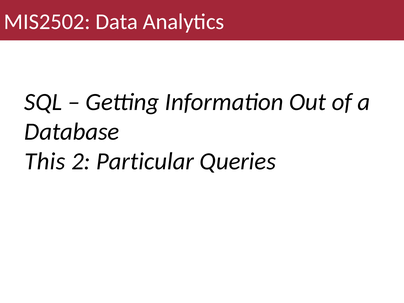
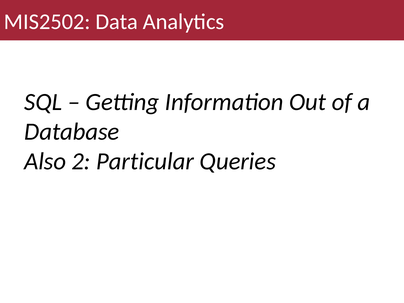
This: This -> Also
